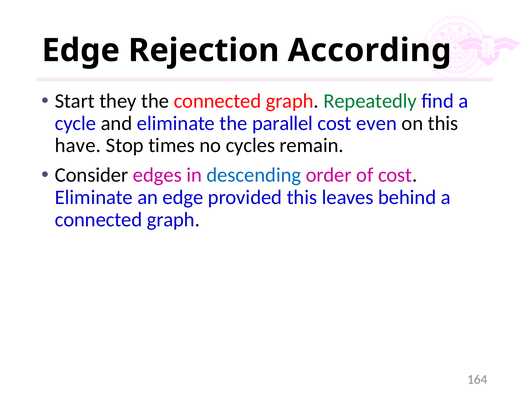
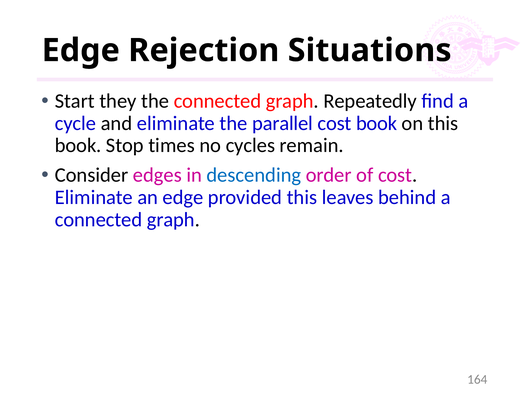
According: According -> Situations
Repeatedly colour: green -> black
cost even: even -> book
have at (78, 145): have -> book
